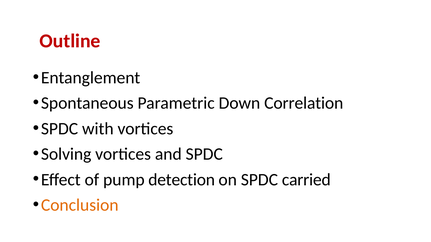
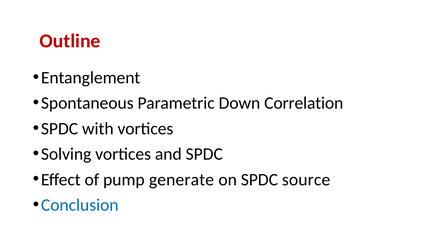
detection: detection -> generate
carried: carried -> source
Conclusion colour: orange -> blue
